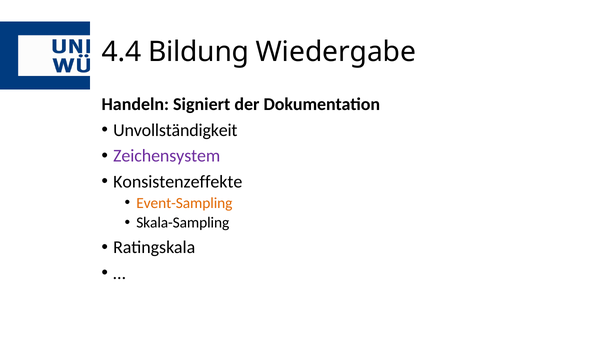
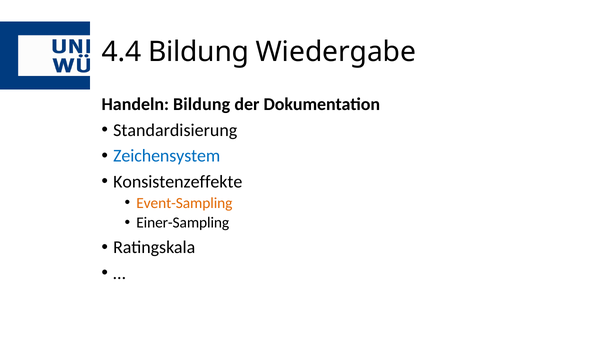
Handeln Signiert: Signiert -> Bildung
Unvollständigkeit: Unvollständigkeit -> Standardisierung
Zeichensystem colour: purple -> blue
Skala-Sampling: Skala-Sampling -> Einer-Sampling
